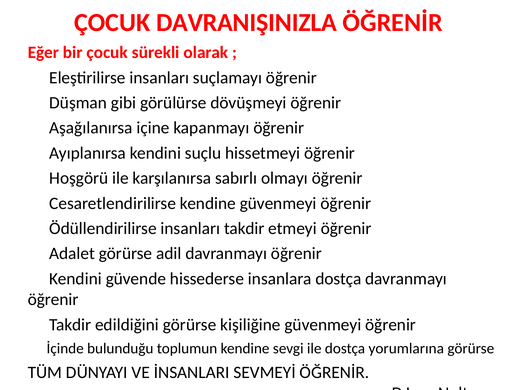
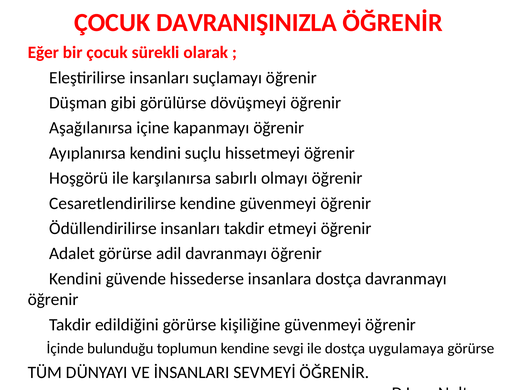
yorumlarına: yorumlarına -> uygulamaya
